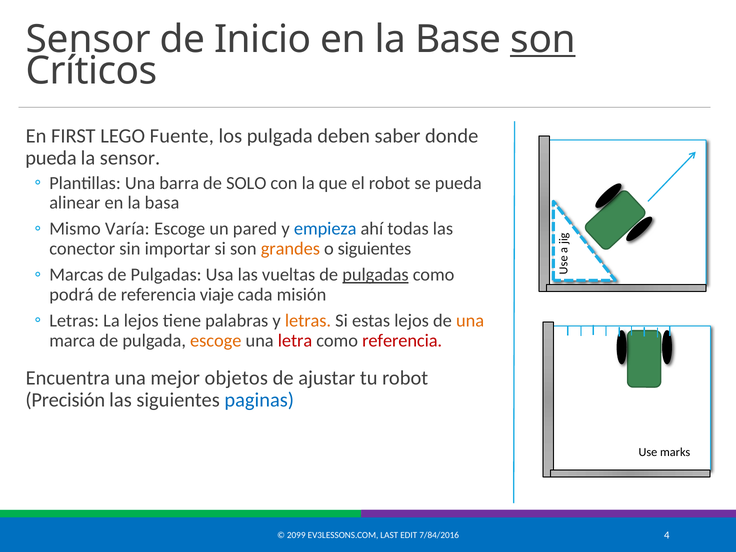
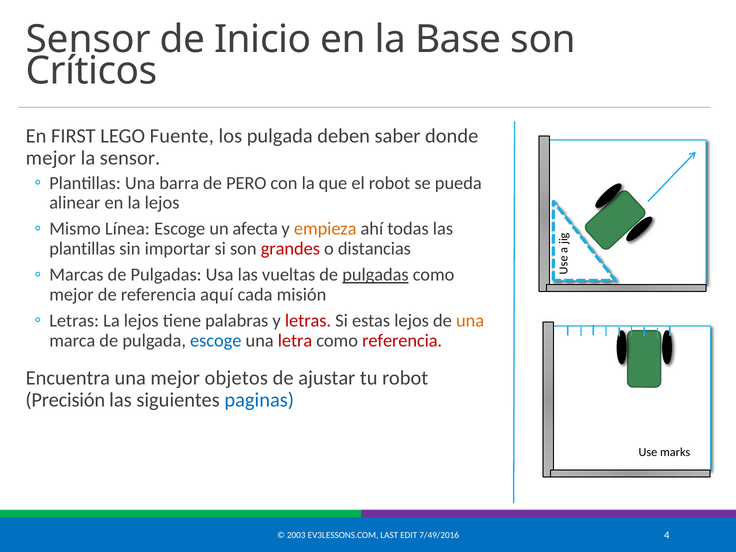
son at (543, 39) underline: present -> none
pueda at (51, 158): pueda -> mejor
SOLO: SOLO -> PERO
en la basa: basa -> lejos
Varía: Varía -> Línea
pared: pared -> afecta
empieza colour: blue -> orange
conector at (82, 249): conector -> plantillas
grandes colour: orange -> red
o siguientes: siguientes -> distancias
podrá at (71, 295): podrá -> mejor
viaje: viaje -> aquí
letras at (308, 321) colour: orange -> red
escoge at (216, 341) colour: orange -> blue
2099: 2099 -> 2003
7/84/2016: 7/84/2016 -> 7/49/2016
